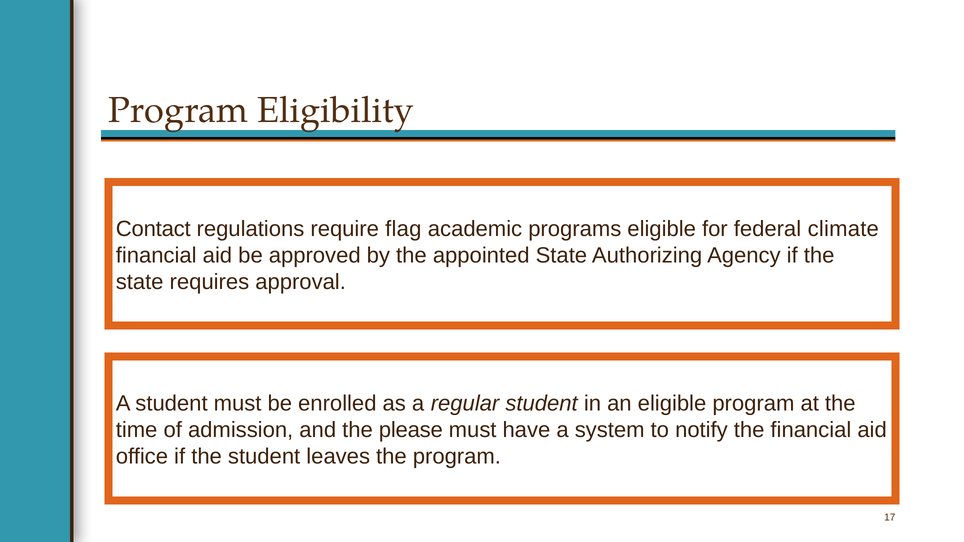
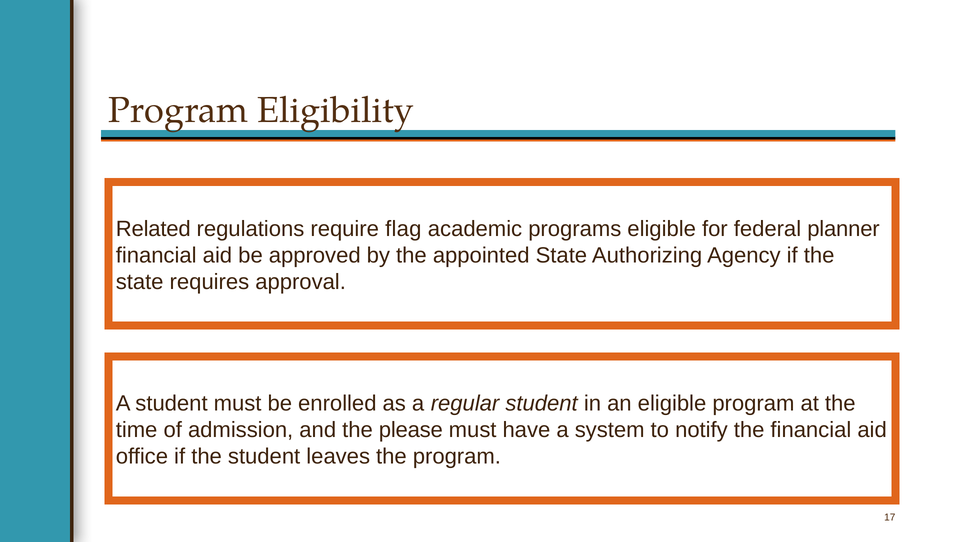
Contact: Contact -> Related
climate: climate -> planner
